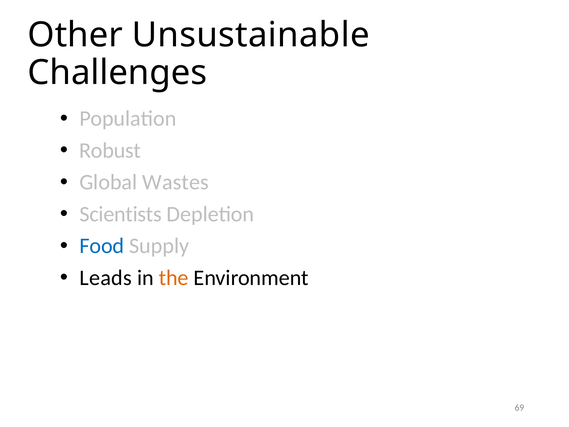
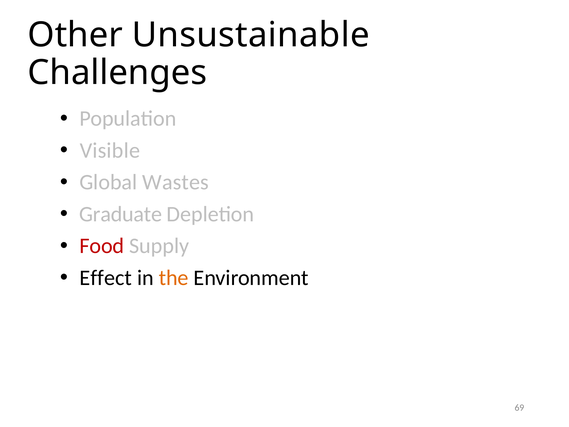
Robust: Robust -> Visible
Scientists: Scientists -> Graduate
Food colour: blue -> red
Leads: Leads -> Effect
